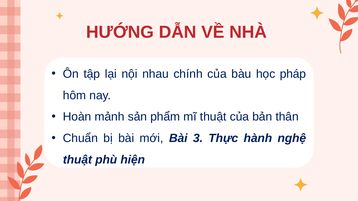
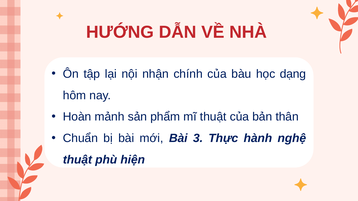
nhau: nhau -> nhận
pháp: pháp -> dạng
